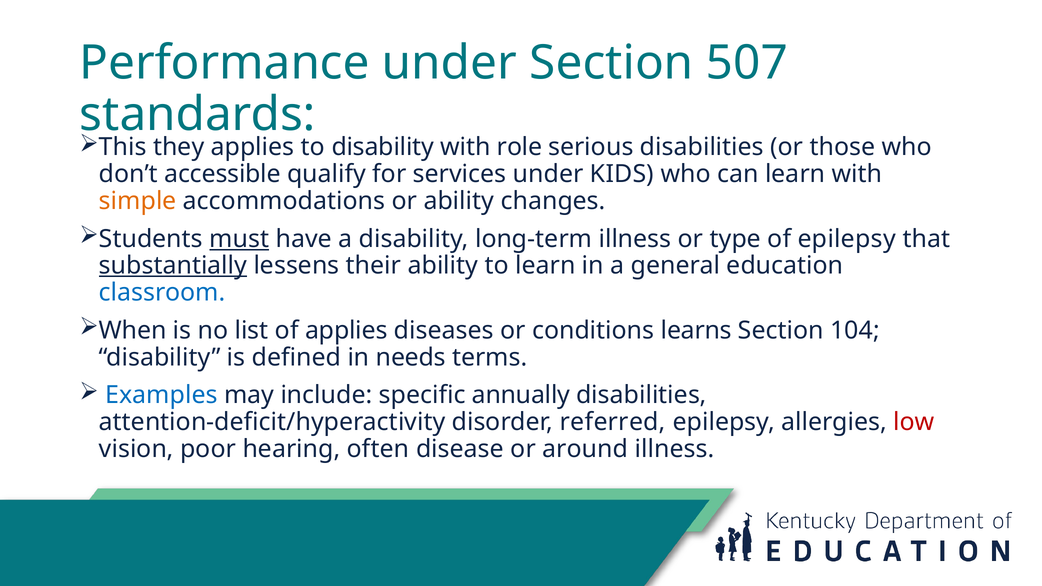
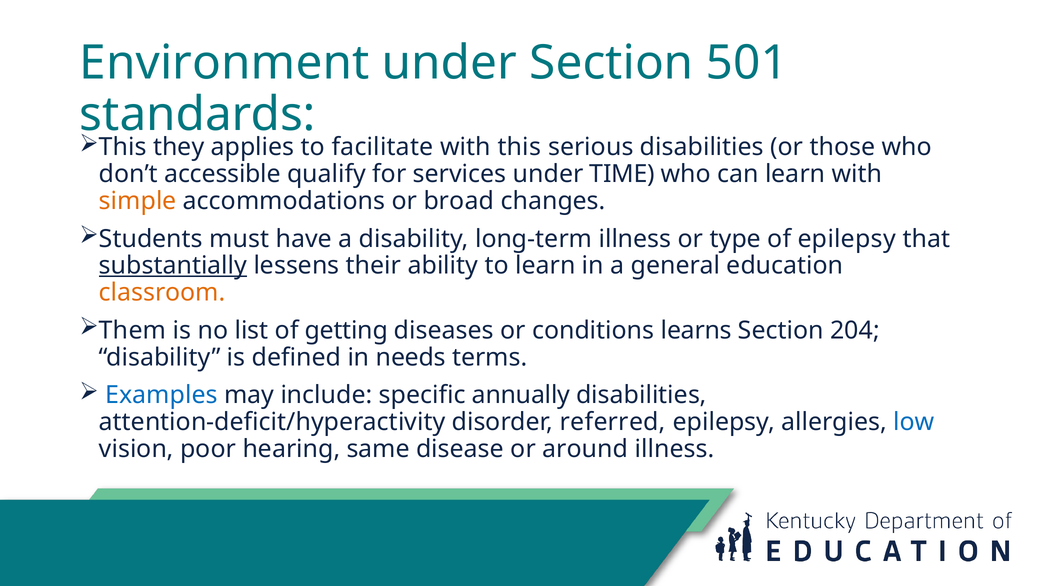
Performance: Performance -> Environment
507: 507 -> 501
to disability: disability -> facilitate
with role: role -> this
KIDS: KIDS -> TIME
or ability: ability -> broad
must underline: present -> none
classroom colour: blue -> orange
When: When -> Them
of applies: applies -> getting
104: 104 -> 204
low colour: red -> blue
often: often -> same
